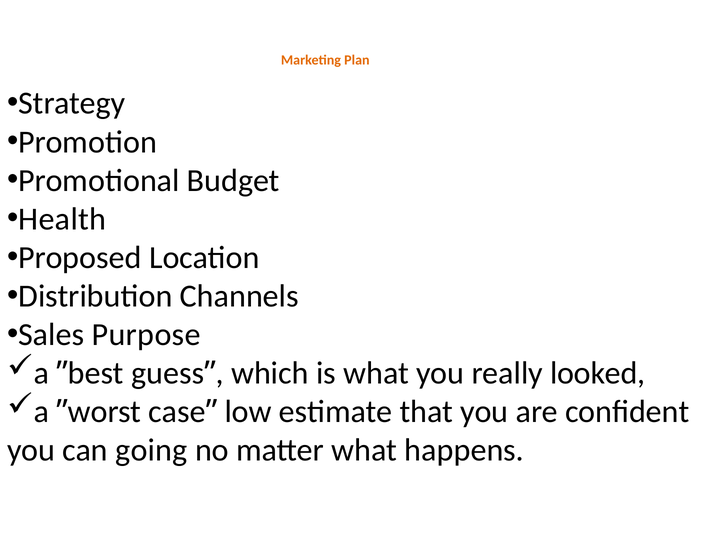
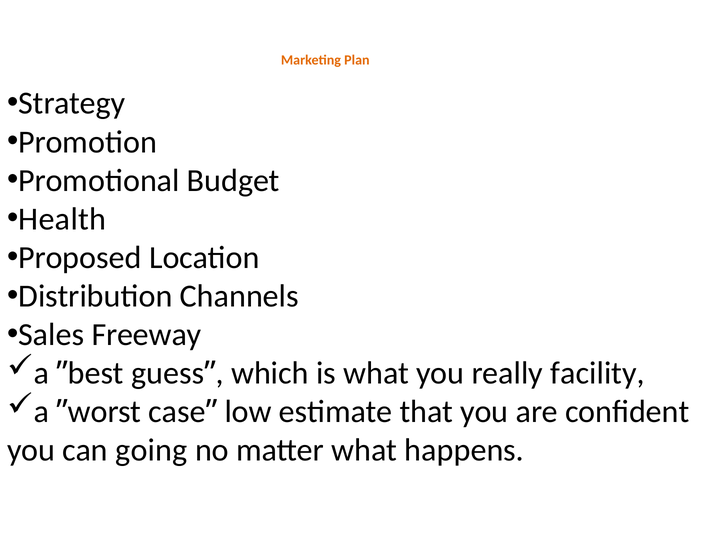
Purpose: Purpose -> Freeway
looked: looked -> facility
